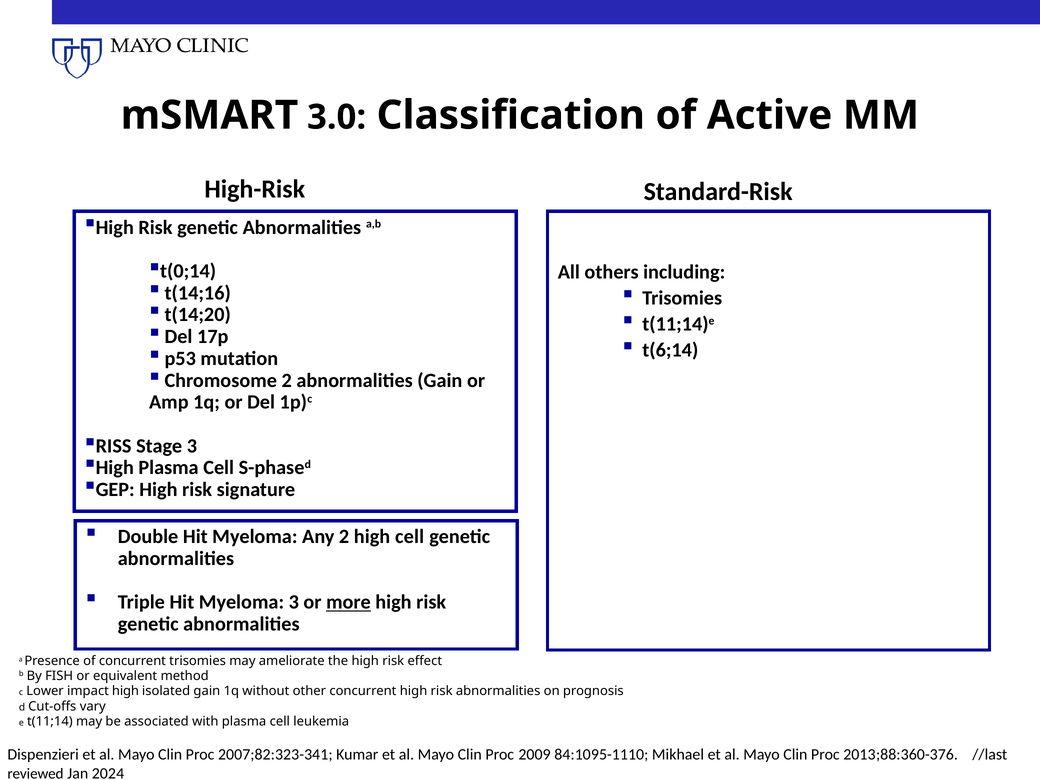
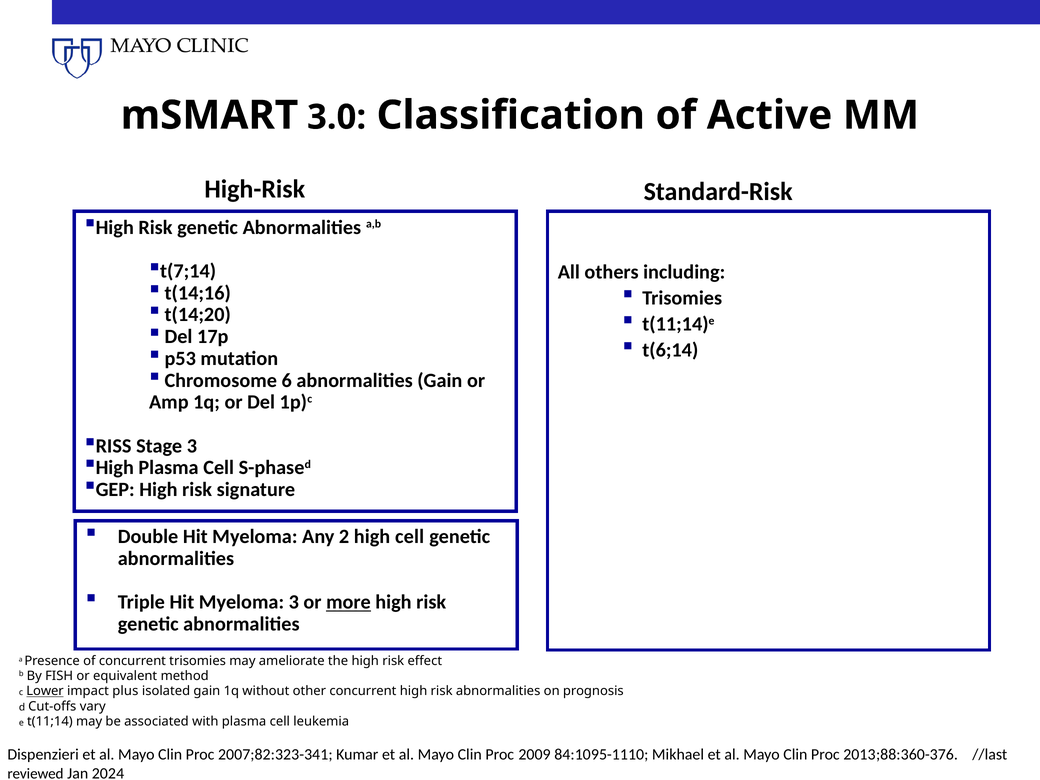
t(0;14: t(0;14 -> t(7;14
Chromosome 2: 2 -> 6
Lower underline: none -> present
impact high: high -> plus
